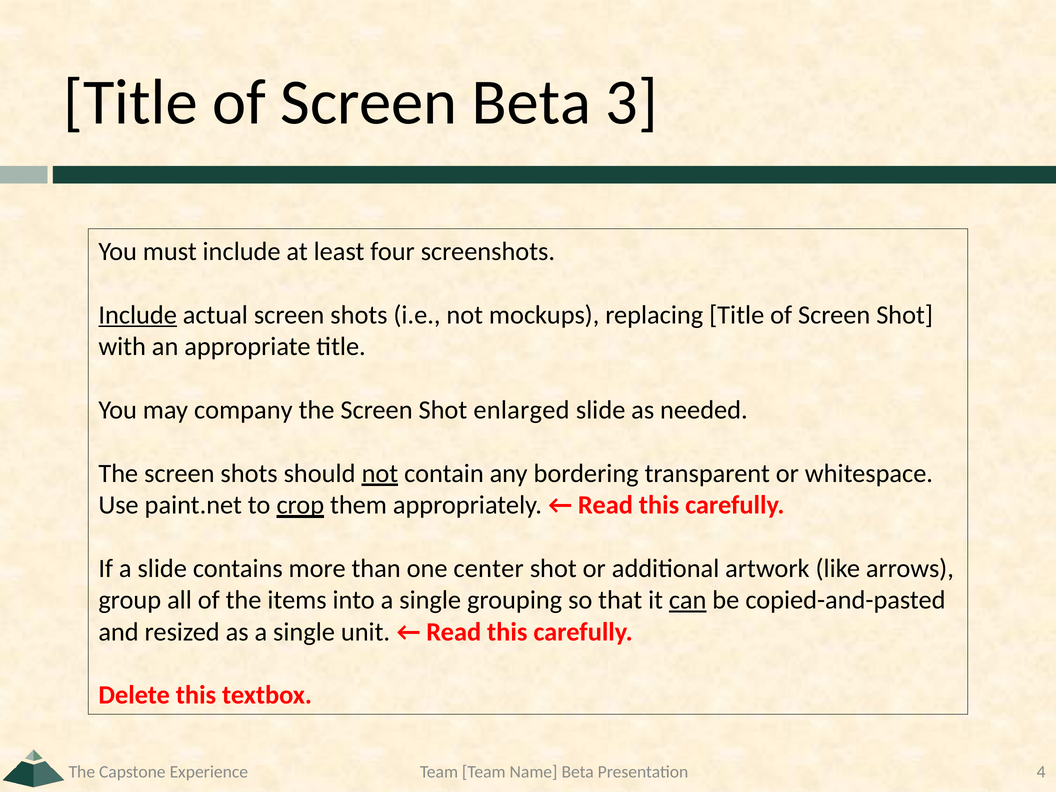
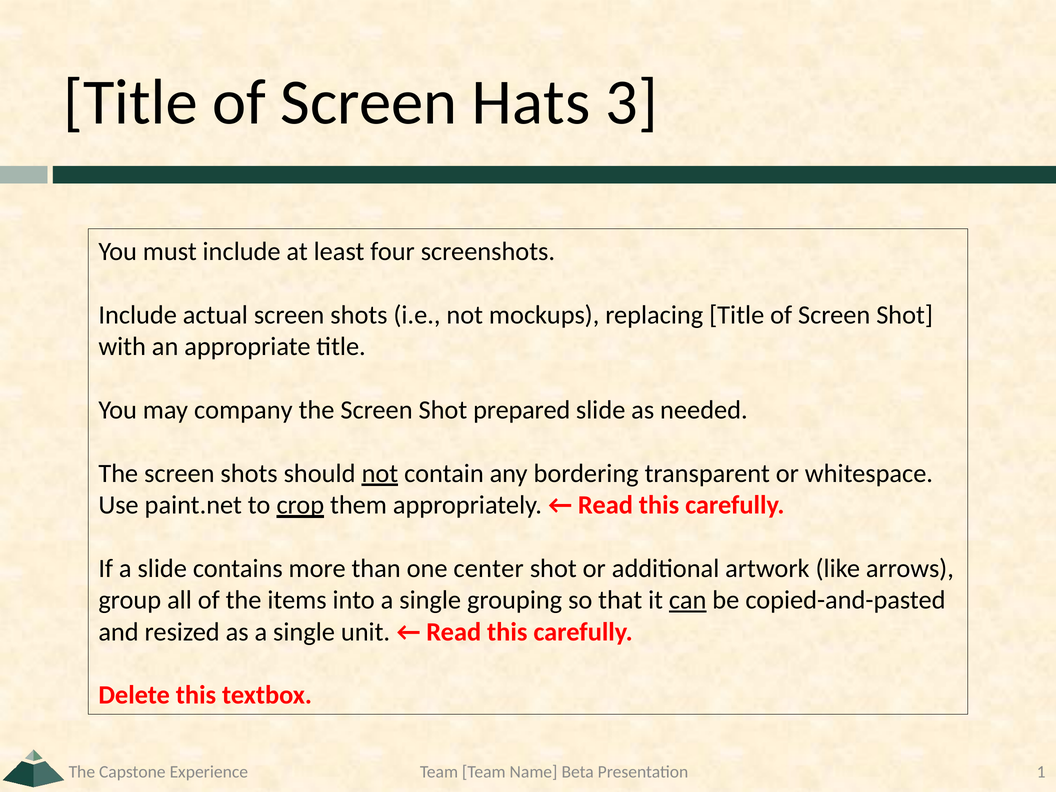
Screen Beta: Beta -> Hats
Include at (138, 315) underline: present -> none
enlarged: enlarged -> prepared
4: 4 -> 1
